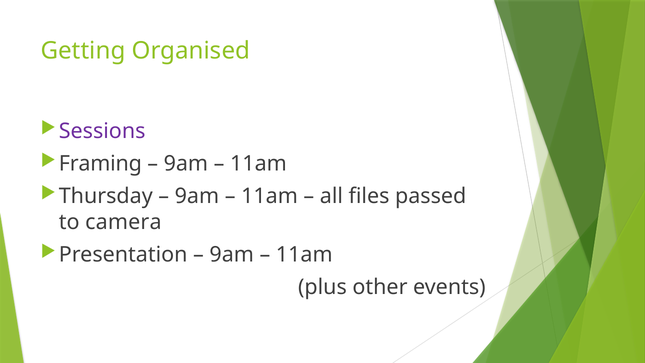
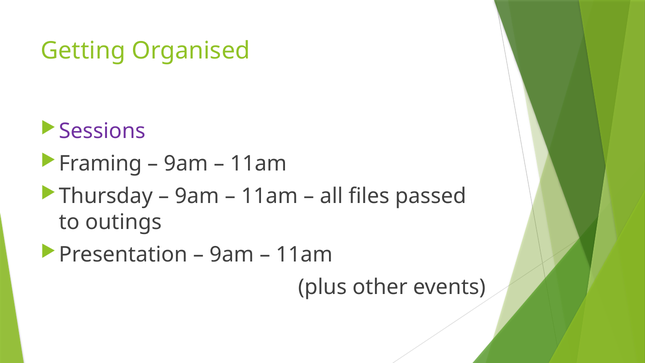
camera: camera -> outings
